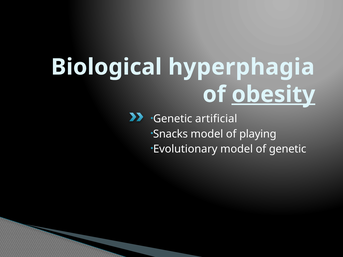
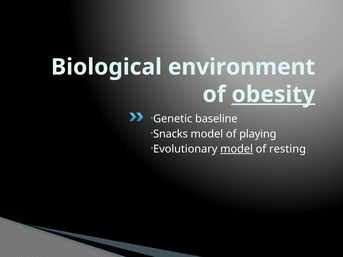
hyperphagia: hyperphagia -> environment
artificial: artificial -> baseline
model at (237, 149) underline: none -> present
of genetic: genetic -> resting
